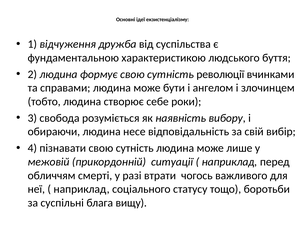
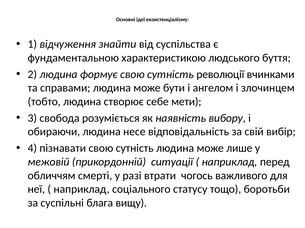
дружба: дружба -> знайти
роки: роки -> мети
